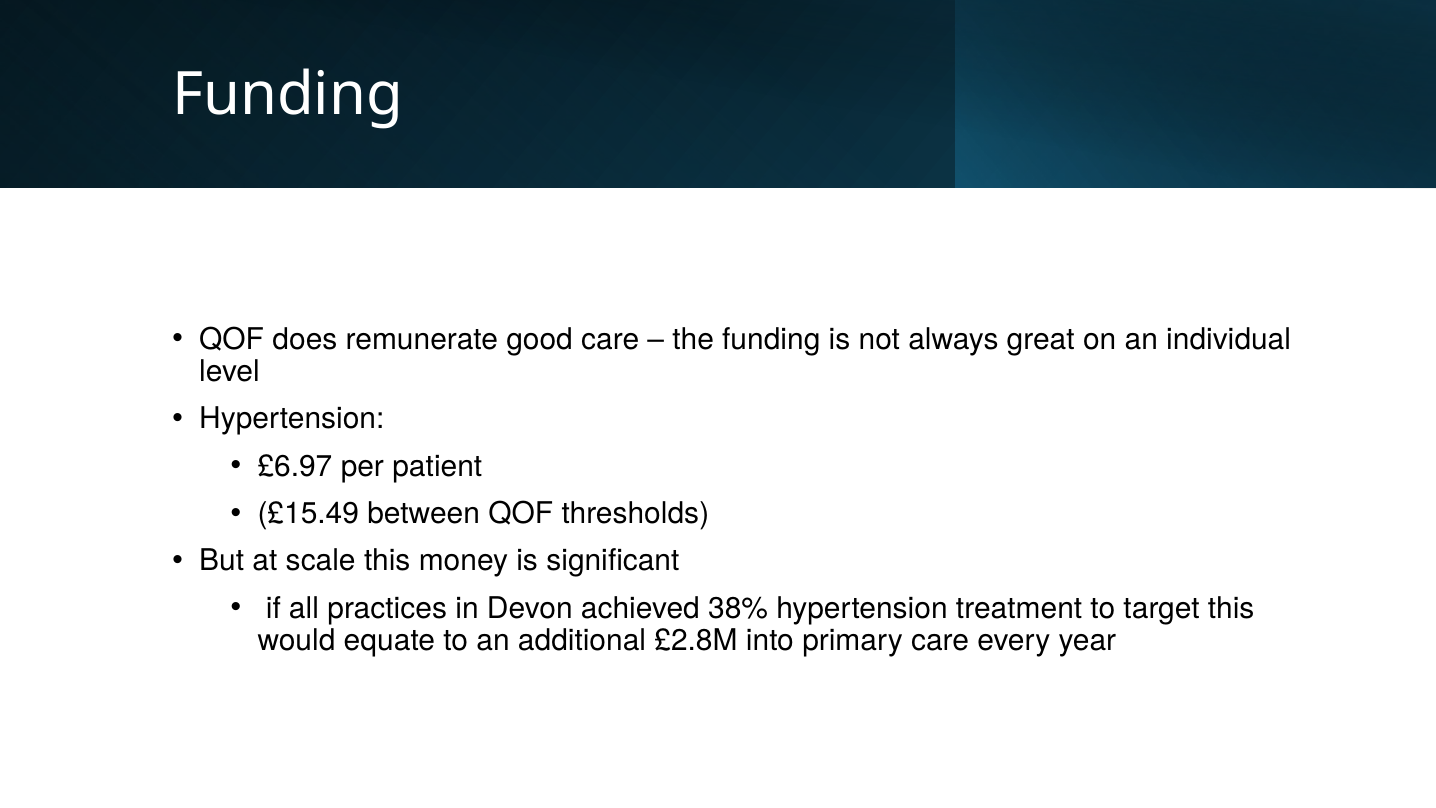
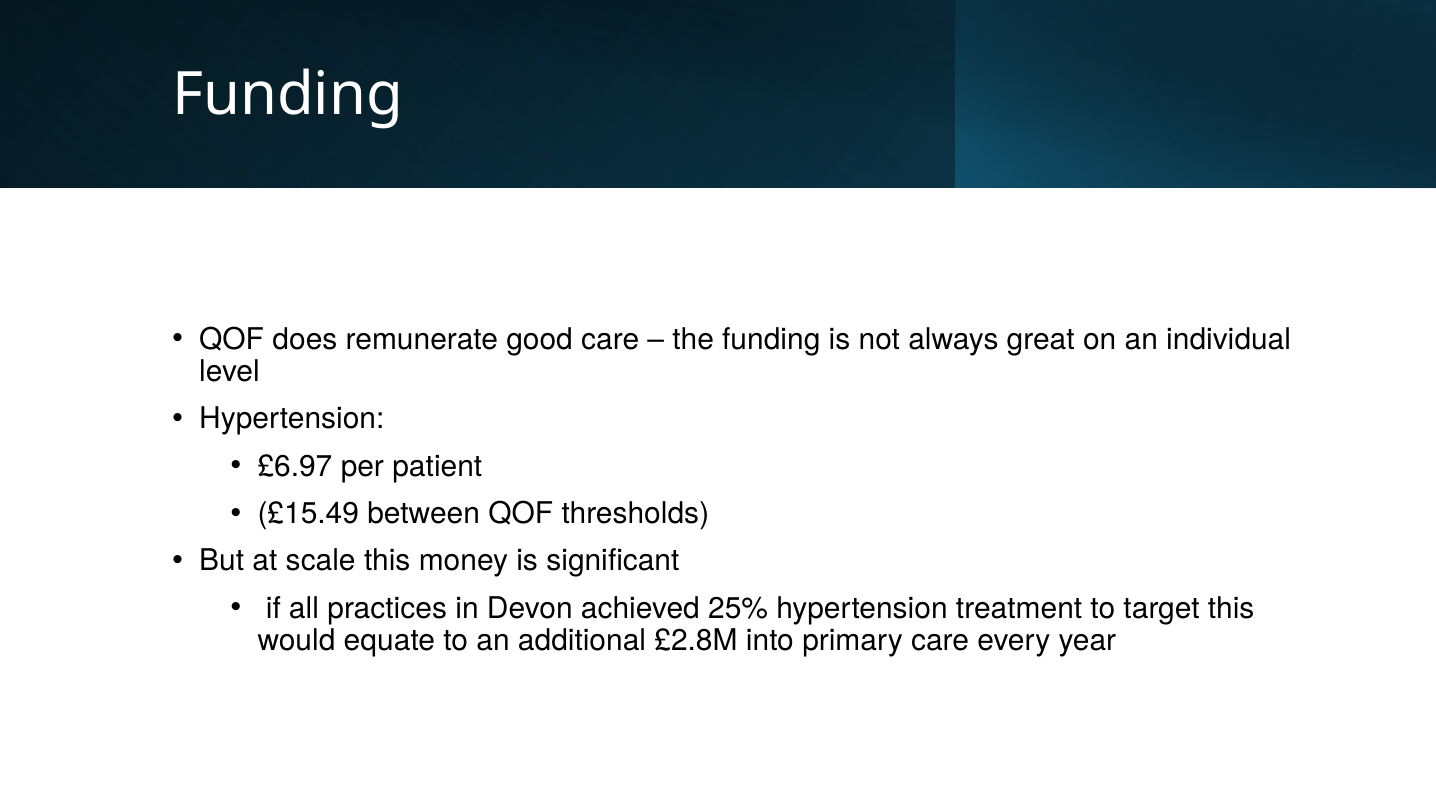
38%: 38% -> 25%
